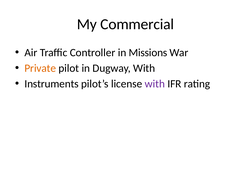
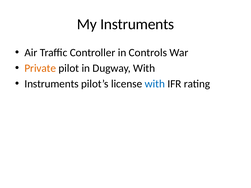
My Commercial: Commercial -> Instruments
Missions: Missions -> Controls
with at (155, 84) colour: purple -> blue
